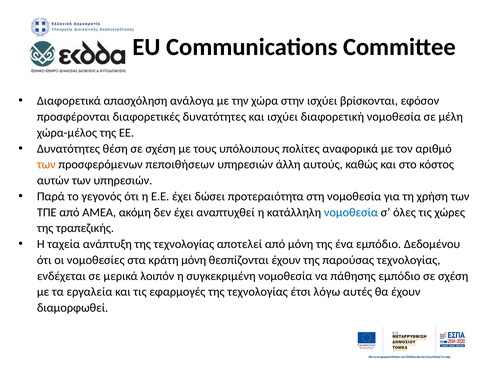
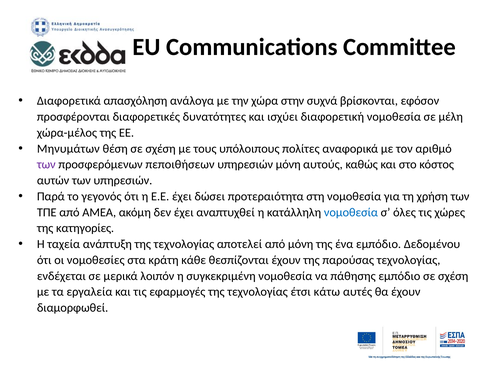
στην ισχύει: ισχύει -> συχνά
Δυνατότητες at (68, 149): Δυνατότητες -> Μηνυμάτων
των at (46, 165) colour: orange -> purple
υπηρεσιών άλλη: άλλη -> μόνη
τραπεζικής: τραπεζικής -> κατηγορίες
κράτη μόνη: μόνη -> κάθε
λόγω: λόγω -> κάτω
